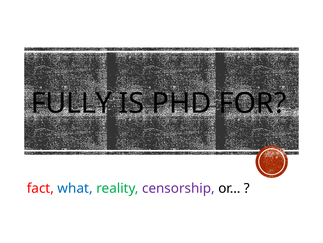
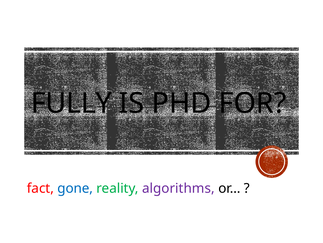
what: what -> gone
censorship: censorship -> algorithms
